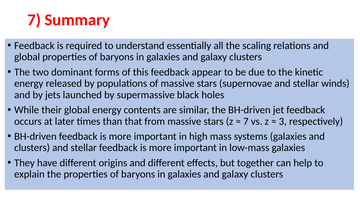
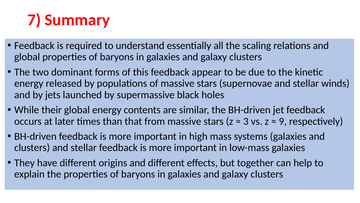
7 at (246, 121): 7 -> 3
3: 3 -> 9
